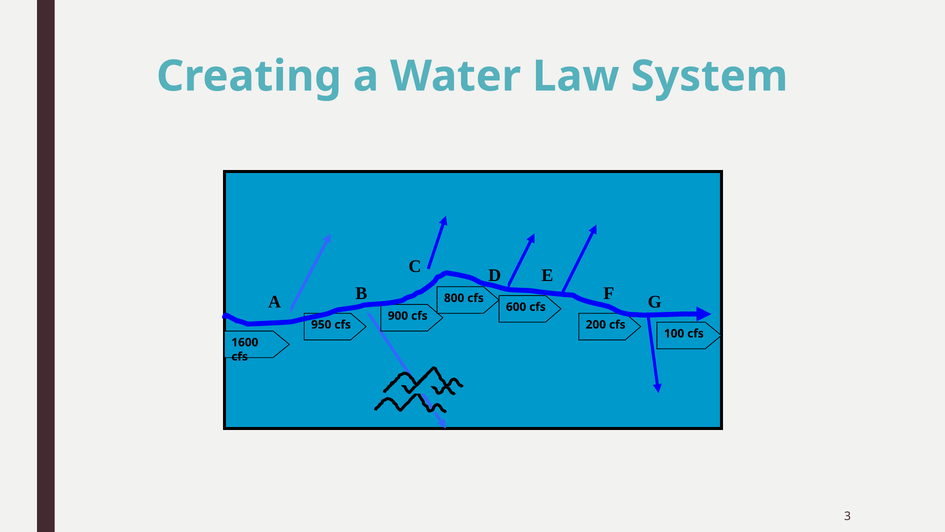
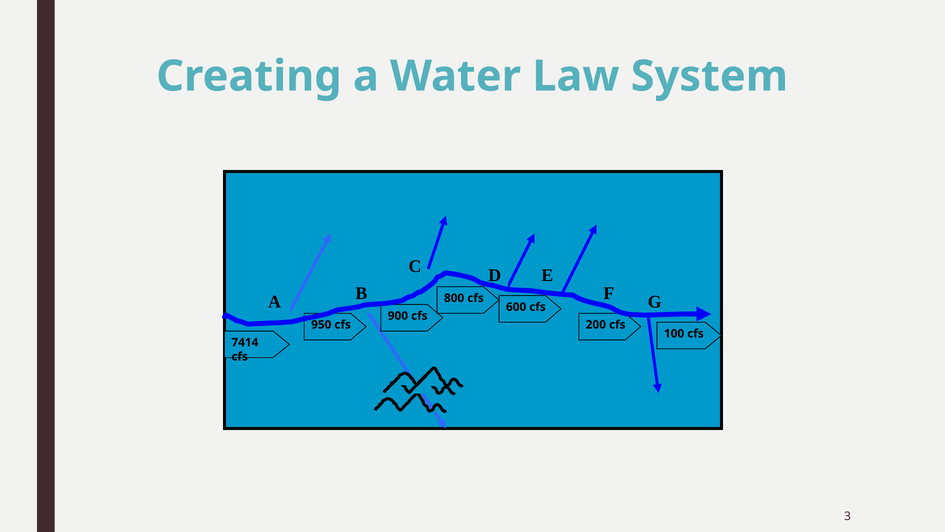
1600: 1600 -> 7414
